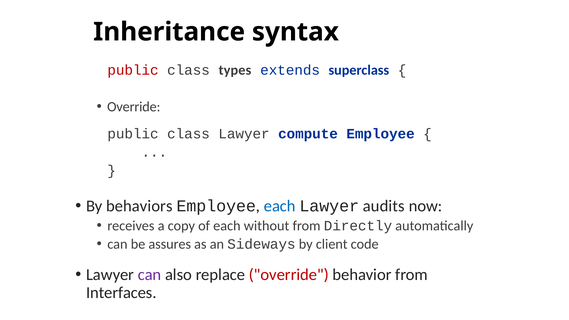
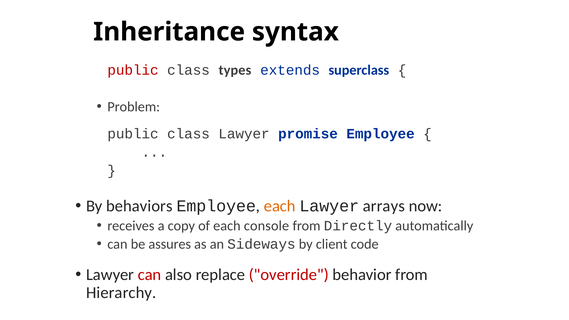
Override at (134, 107): Override -> Problem
compute: compute -> promise
each at (280, 206) colour: blue -> orange
audits: audits -> arrays
without: without -> console
can at (150, 275) colour: purple -> red
Interfaces: Interfaces -> Hierarchy
